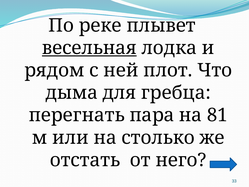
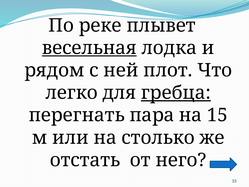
дыма: дыма -> легко
гребца underline: none -> present
81: 81 -> 15
